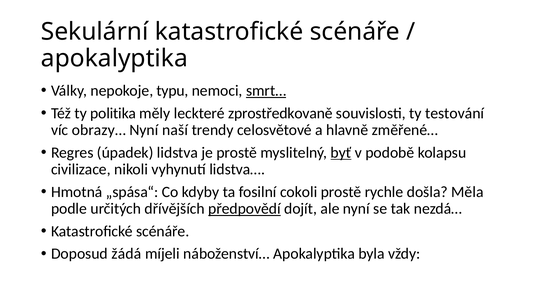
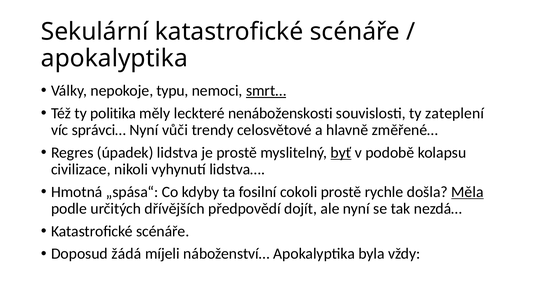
zprostředkovaně: zprostředkovaně -> nenáboženskosti
testování: testování -> zateplení
obrazy…: obrazy… -> správci…
naší: naší -> vůči
Měla underline: none -> present
předpovědí underline: present -> none
